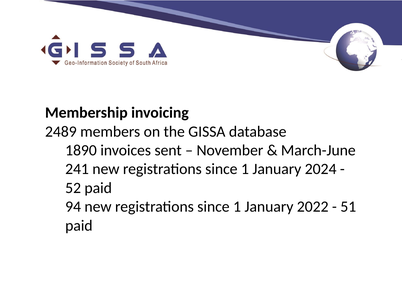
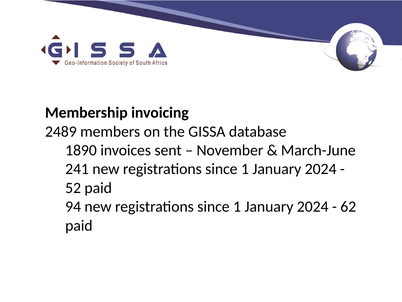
2022 at (313, 206): 2022 -> 2024
51: 51 -> 62
